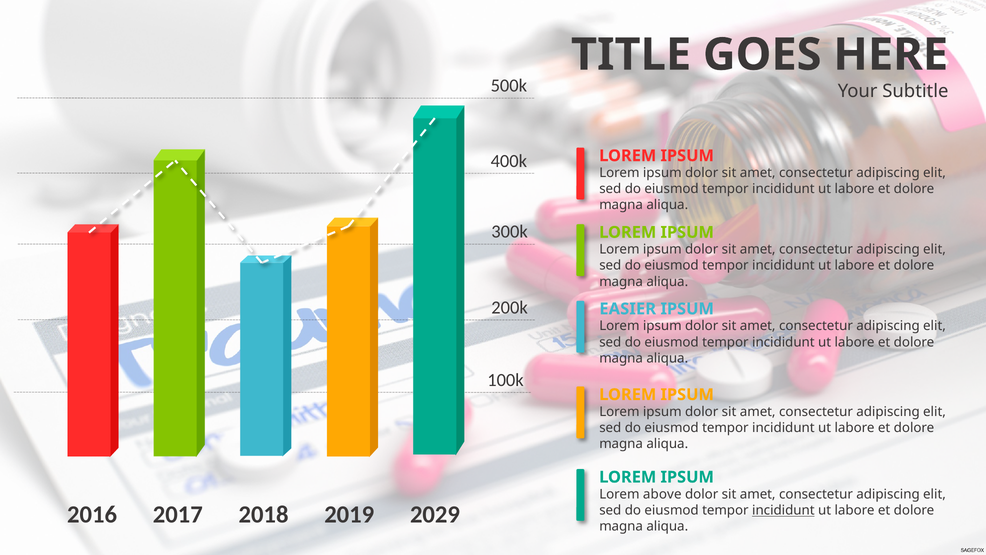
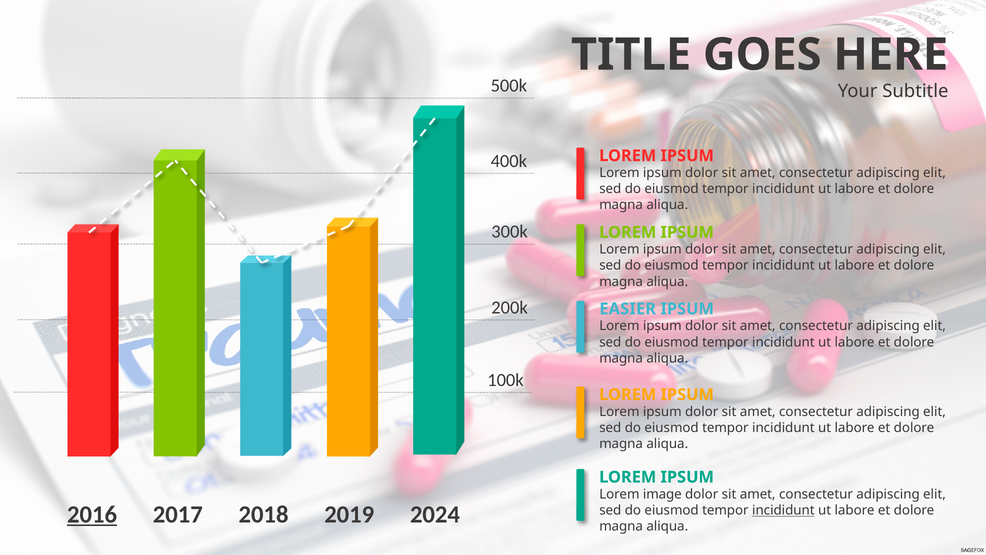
above: above -> image
2016 underline: none -> present
2029: 2029 -> 2024
